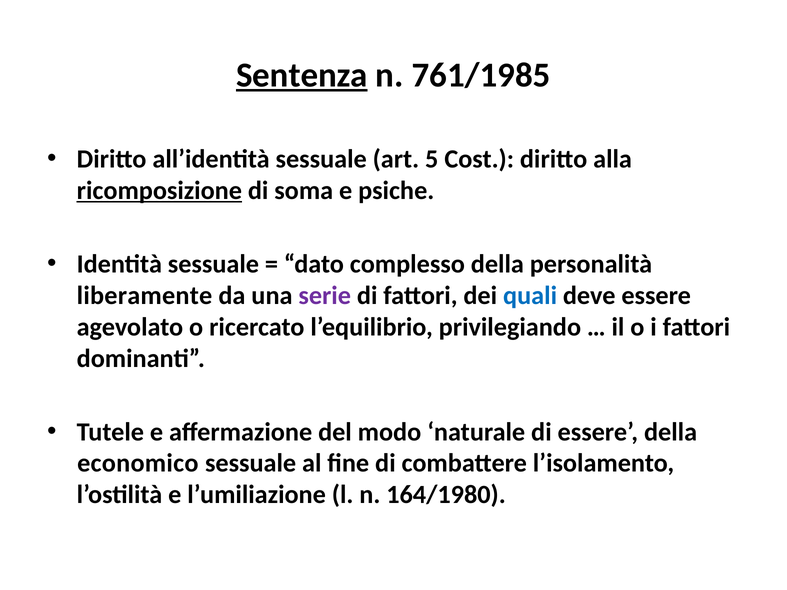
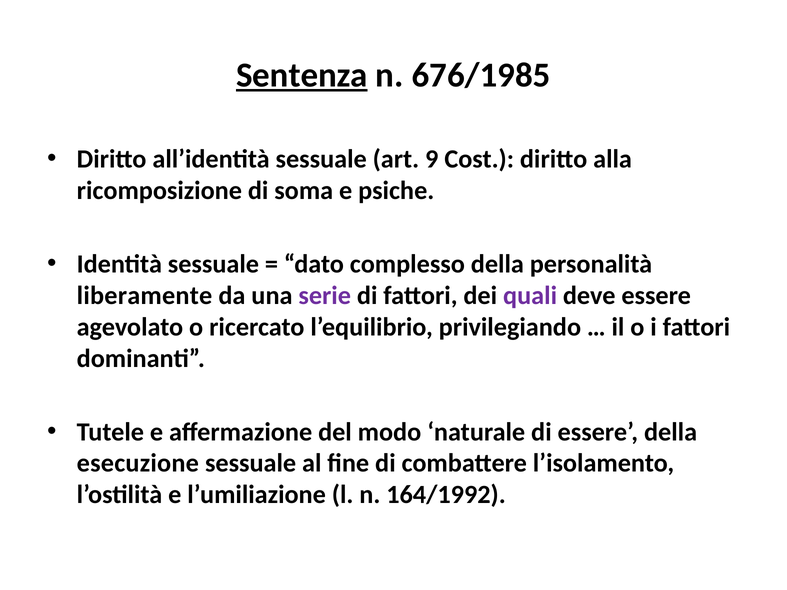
761/1985: 761/1985 -> 676/1985
5: 5 -> 9
ricomposizione underline: present -> none
quali colour: blue -> purple
economico: economico -> esecuzione
164/1980: 164/1980 -> 164/1992
